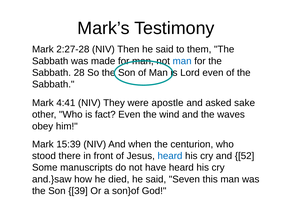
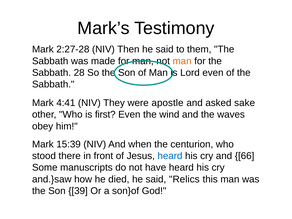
man at (182, 61) colour: blue -> orange
fact: fact -> first
52: 52 -> 66
Seven: Seven -> Relics
